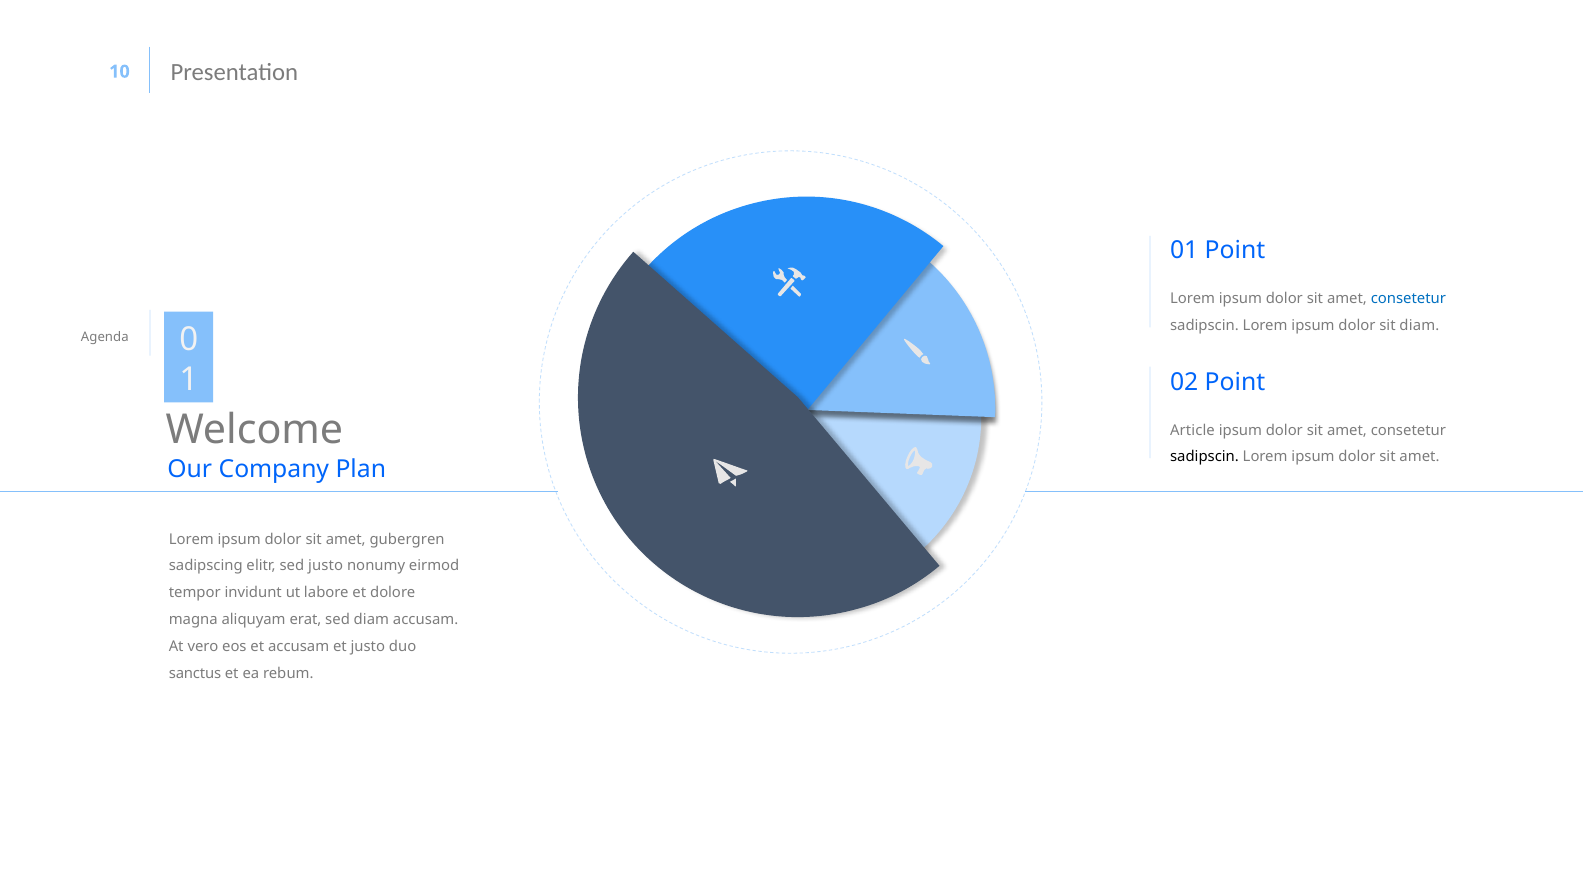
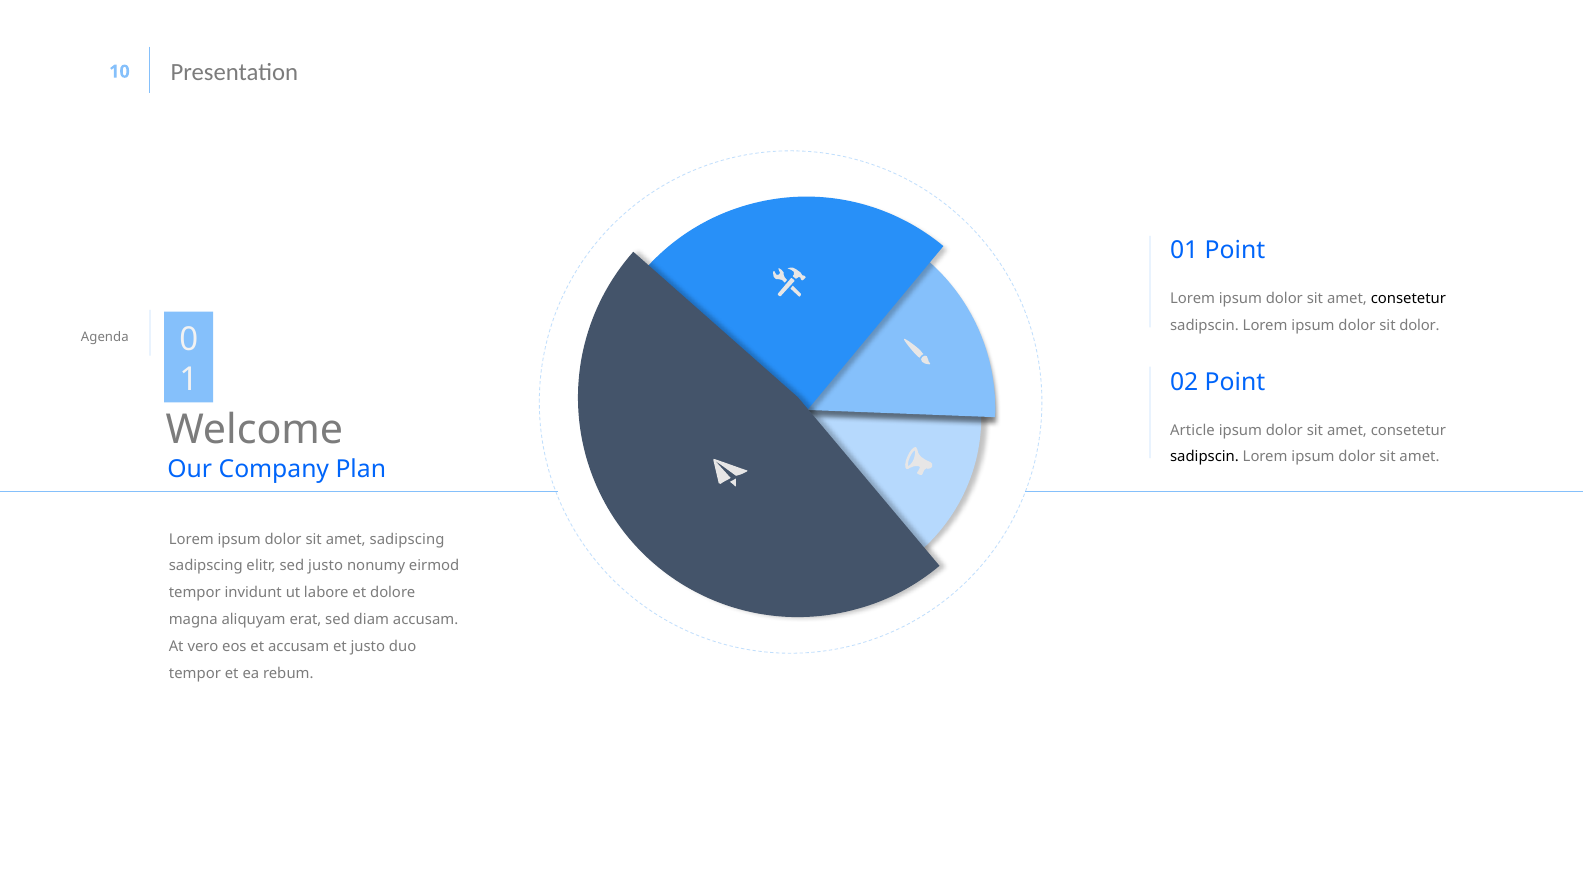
consetetur at (1408, 299) colour: blue -> black
sit diam: diam -> dolor
amet gubergren: gubergren -> sadipscing
sanctus at (195, 673): sanctus -> tempor
